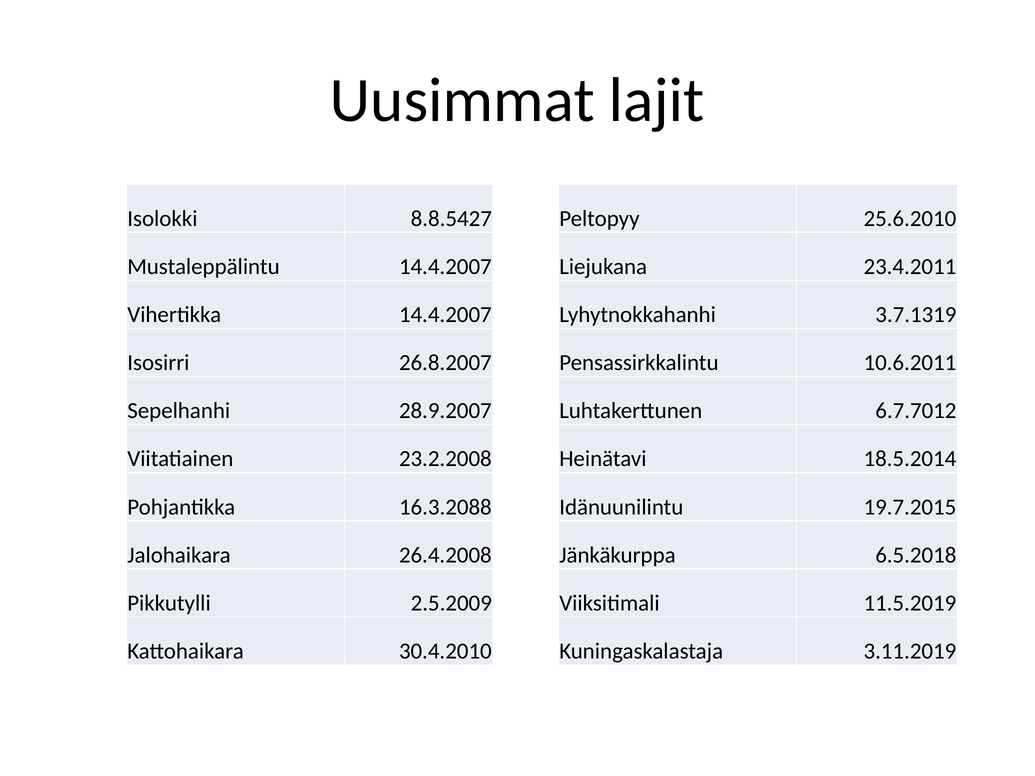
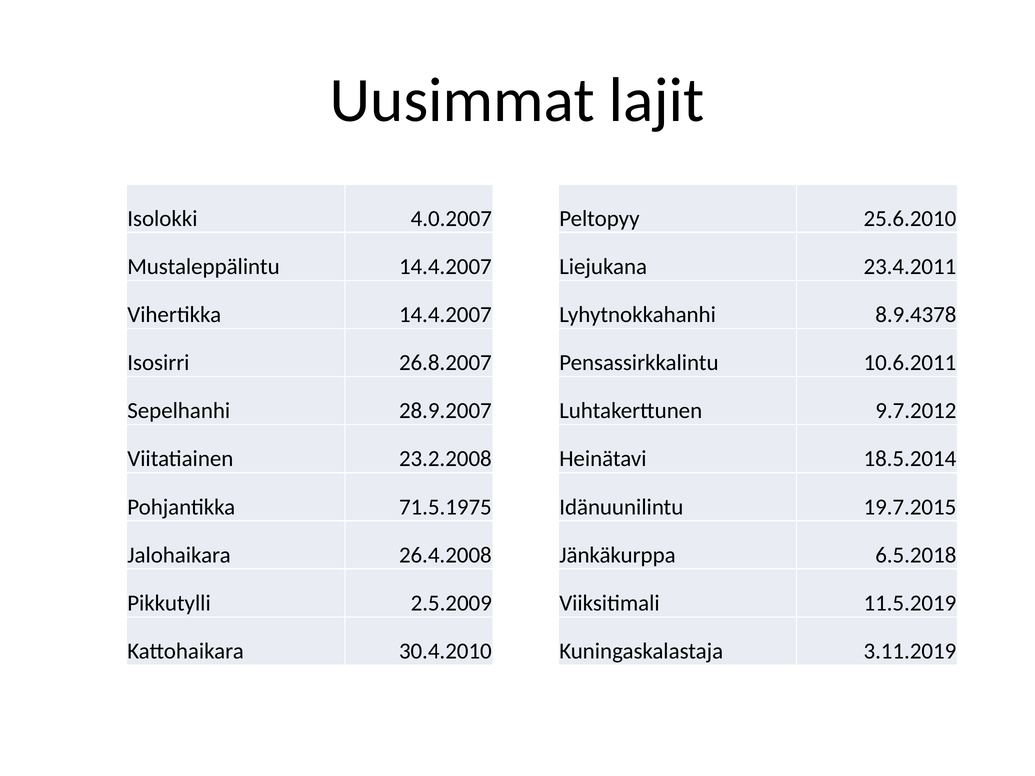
8.8.5427: 8.8.5427 -> 4.0.2007
3.7.1319: 3.7.1319 -> 8.9.4378
6.7.7012: 6.7.7012 -> 9.7.2012
16.3.2088: 16.3.2088 -> 71.5.1975
